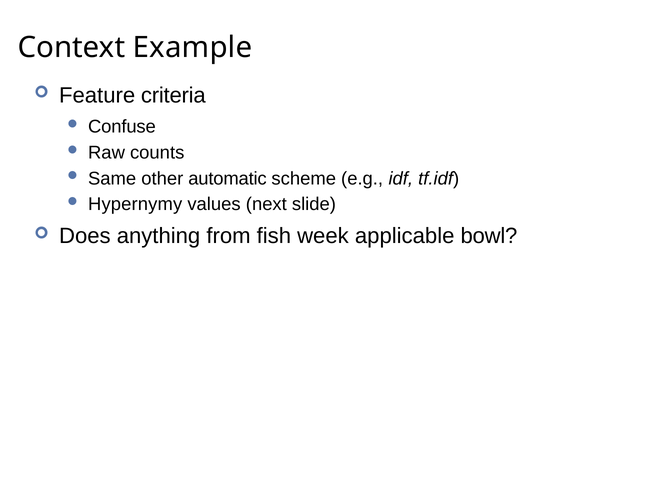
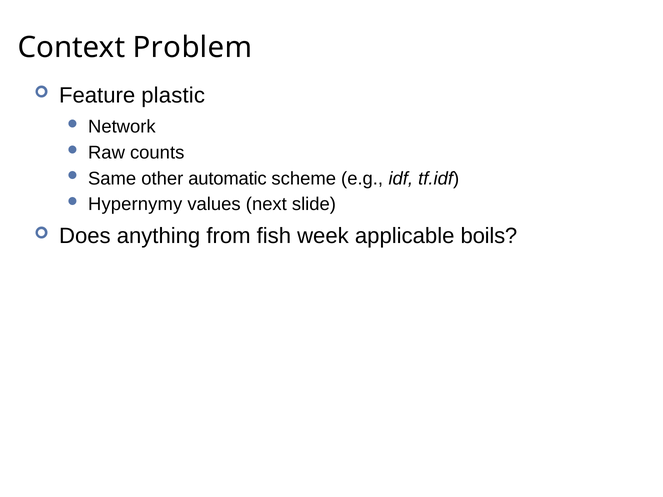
Example: Example -> Problem
criteria: criteria -> plastic
Confuse: Confuse -> Network
bowl: bowl -> boils
